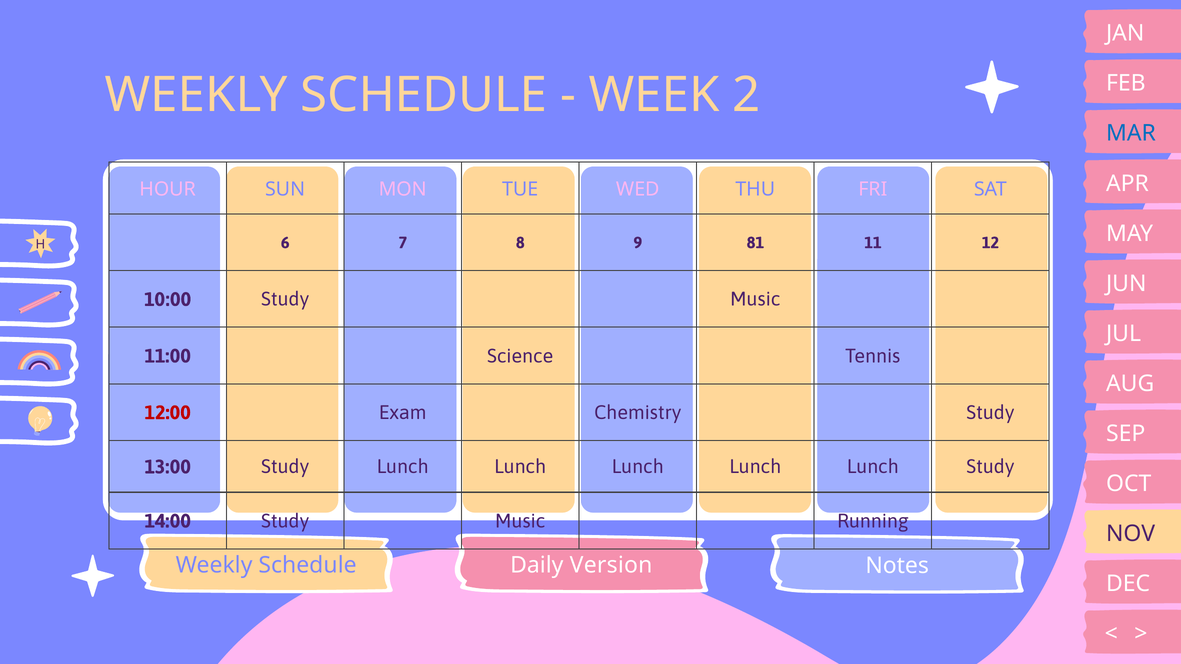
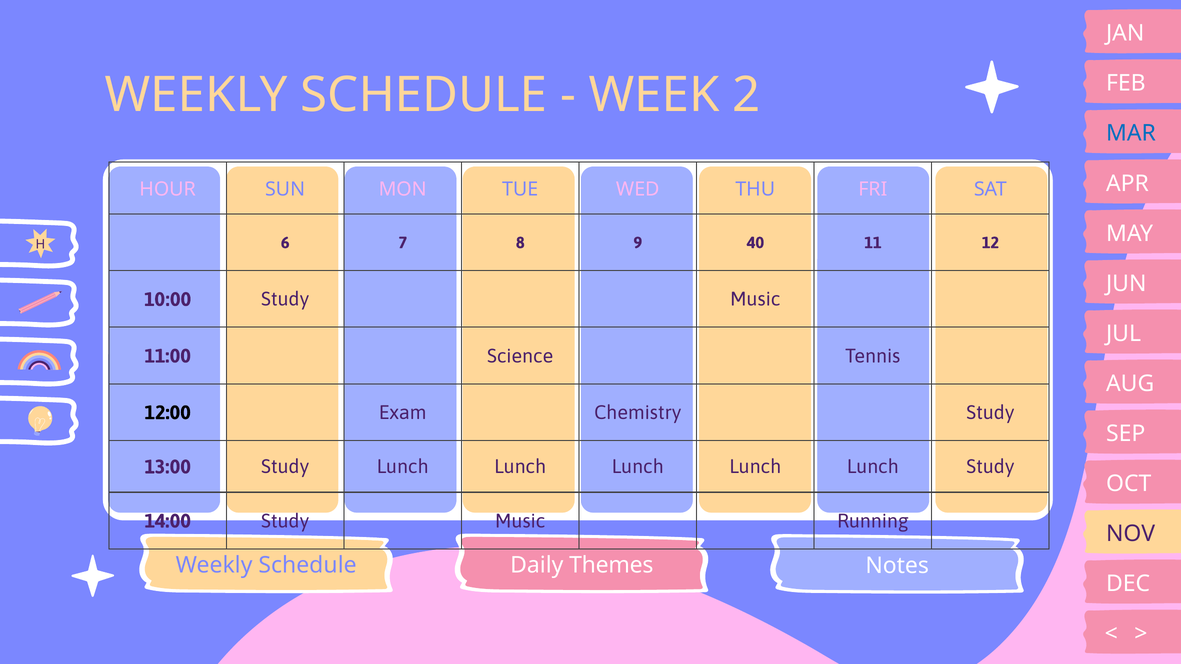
81: 81 -> 40
12:00 colour: red -> black
Version: Version -> Themes
